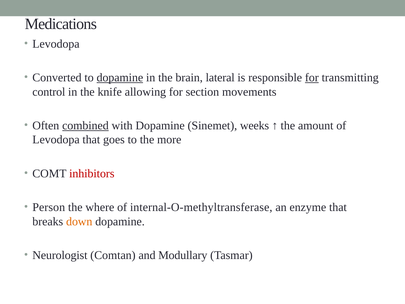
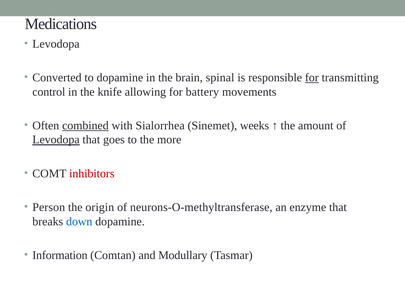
dopamine at (120, 78) underline: present -> none
lateral: lateral -> spinal
section: section -> battery
with Dopamine: Dopamine -> Sialorrhea
Levodopa at (56, 140) underline: none -> present
where: where -> origin
internal-O-methyltransferase: internal-O-methyltransferase -> neurons-O-methyltransferase
down colour: orange -> blue
Neurologist: Neurologist -> Information
